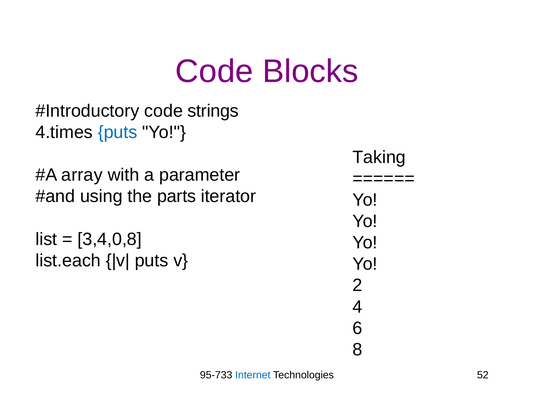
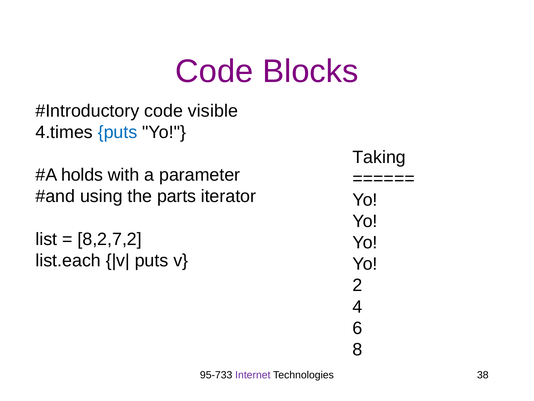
strings: strings -> visible
array: array -> holds
3,4,0,8: 3,4,0,8 -> 8,2,7,2
Internet colour: blue -> purple
52: 52 -> 38
